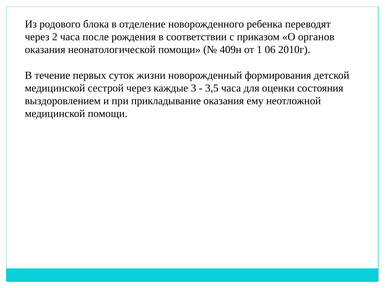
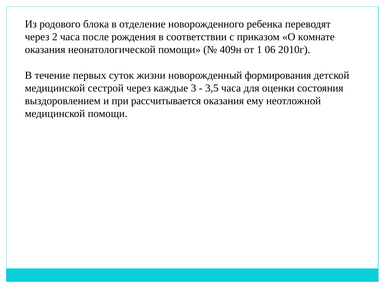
органов: органов -> комнате
прикладывание: прикладывание -> рассчитывается
